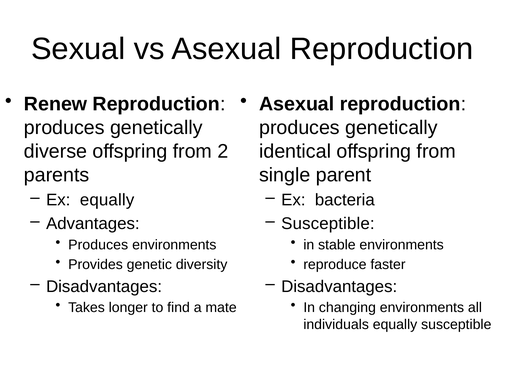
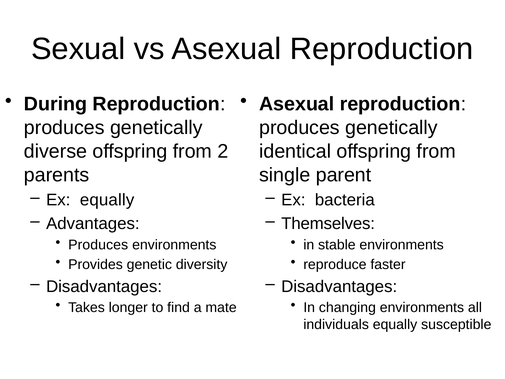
Renew: Renew -> During
Susceptible at (328, 223): Susceptible -> Themselves
